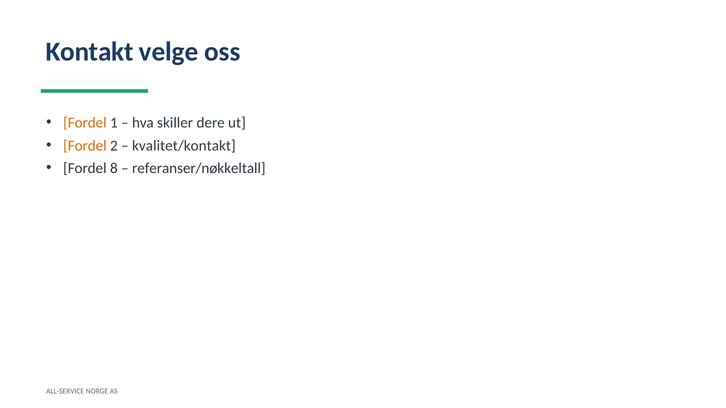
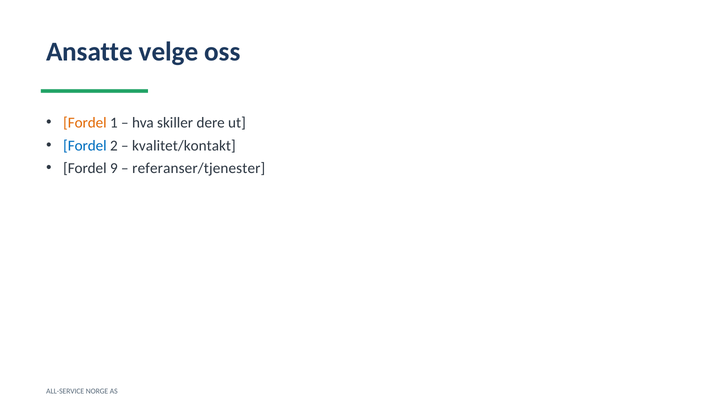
Kontakt: Kontakt -> Ansatte
Fordel at (85, 146) colour: orange -> blue
8: 8 -> 9
referanser/nøkkeltall: referanser/nøkkeltall -> referanser/tjenester
